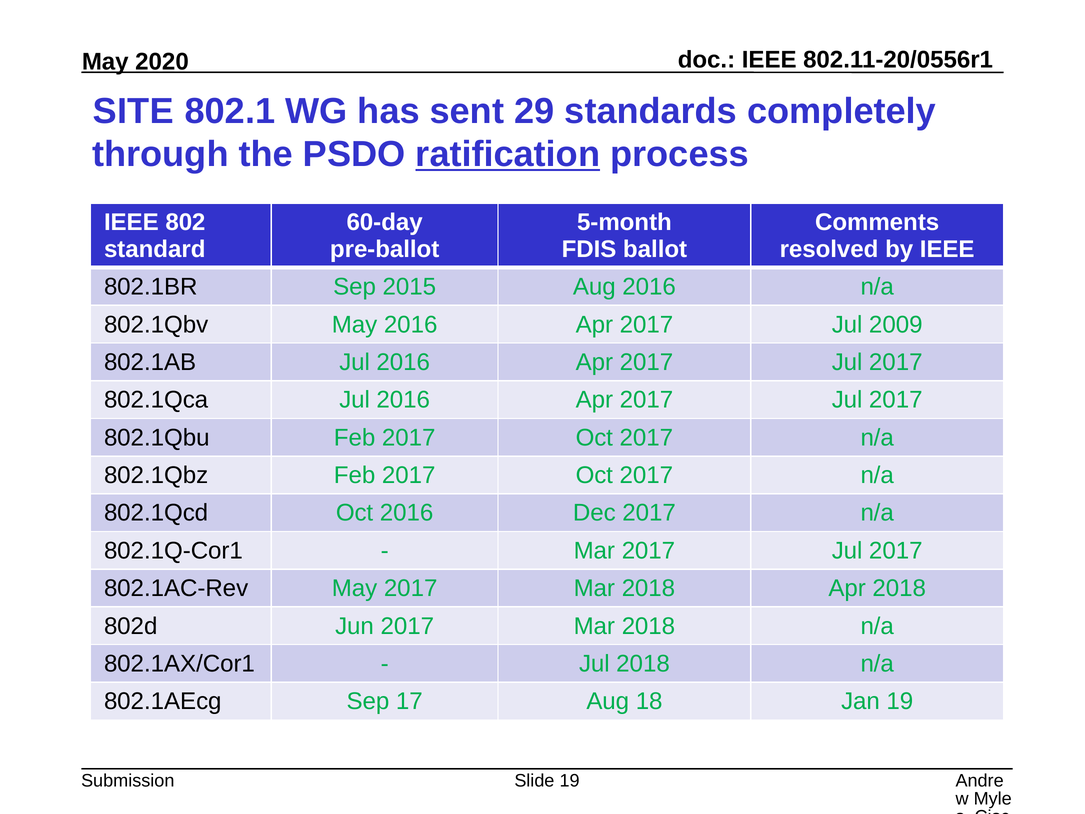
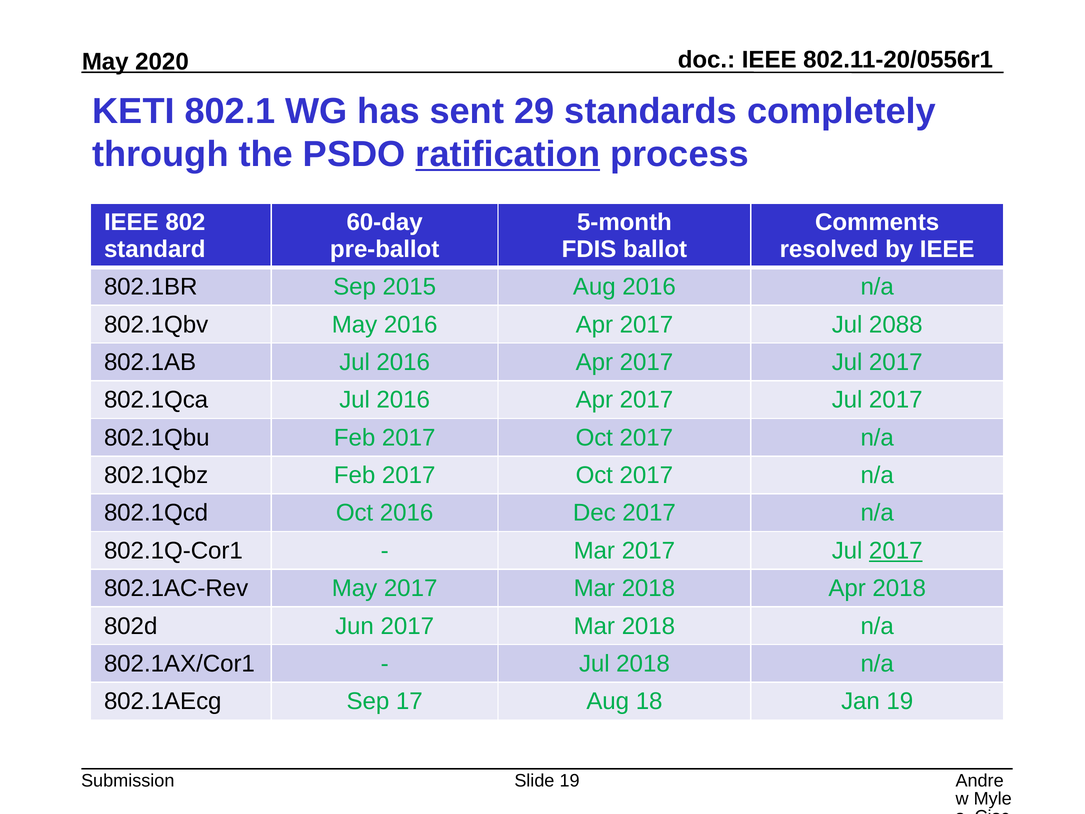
SITE: SITE -> KETI
2009: 2009 -> 2088
2017 at (896, 551) underline: none -> present
